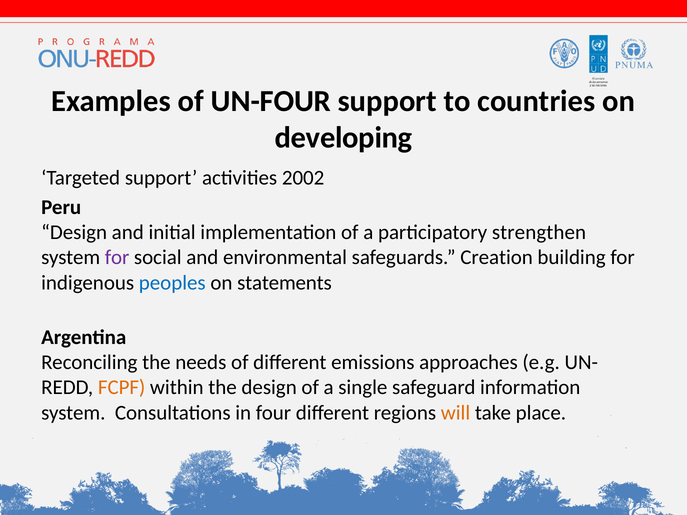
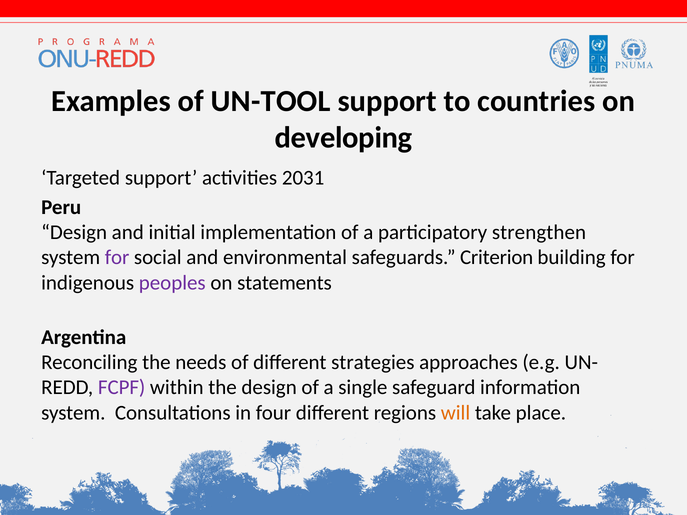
UN-FOUR: UN-FOUR -> UN-TOOL
2002: 2002 -> 2031
Creation: Creation -> Criterion
peoples colour: blue -> purple
emissions: emissions -> strategies
FCPF colour: orange -> purple
